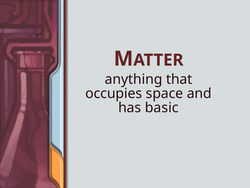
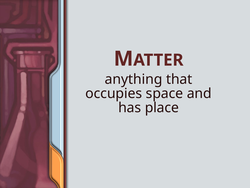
basic: basic -> place
